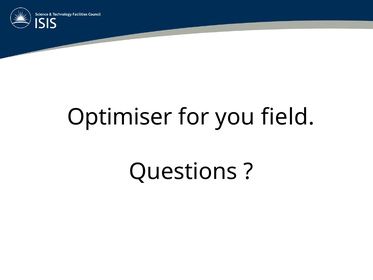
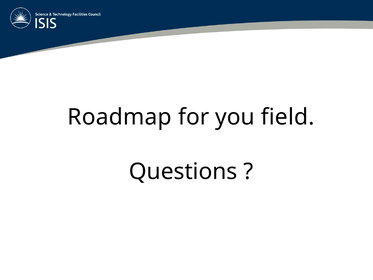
Optimiser: Optimiser -> Roadmap
